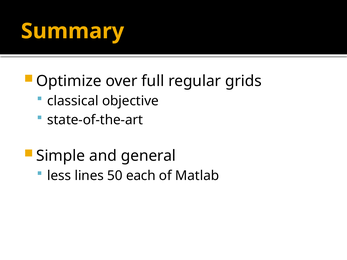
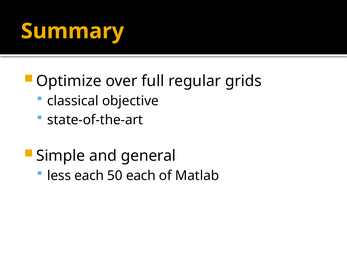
less lines: lines -> each
